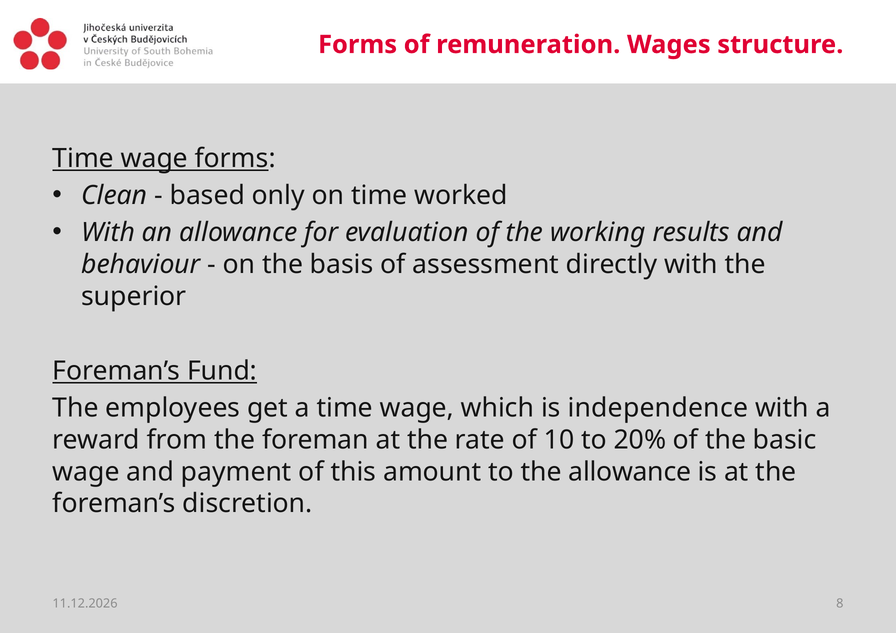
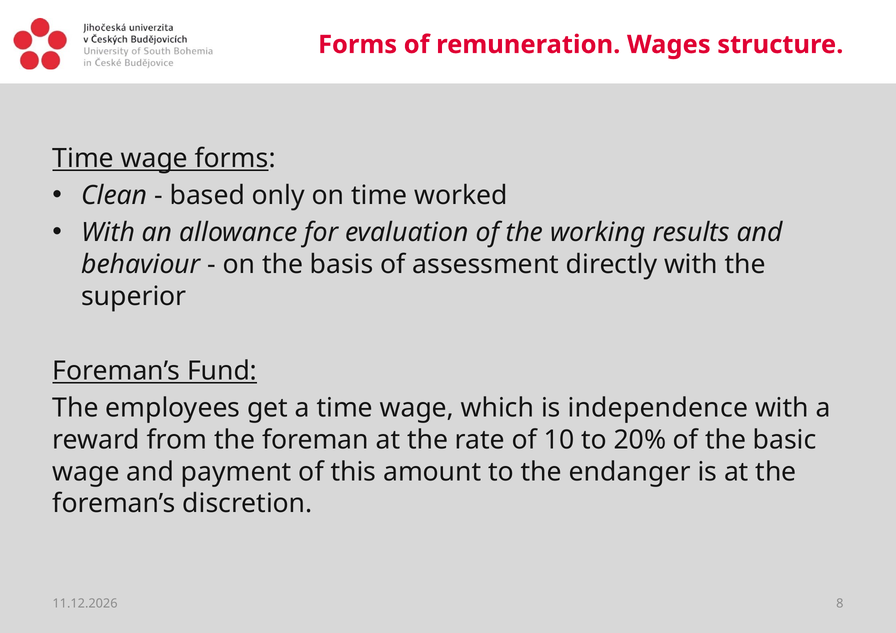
the allowance: allowance -> endanger
